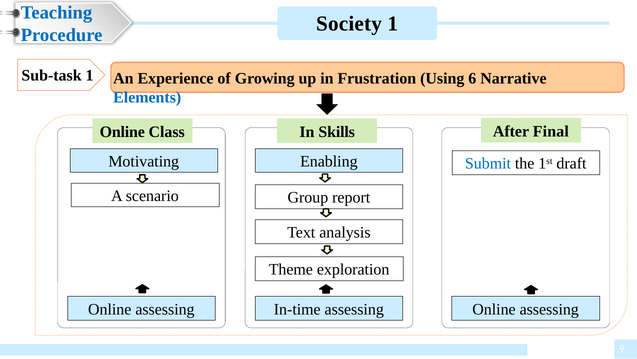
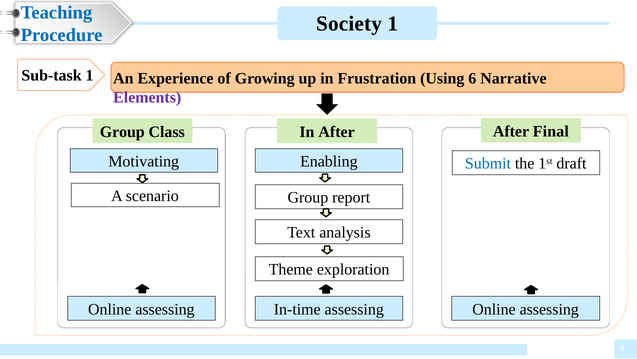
Elements colour: blue -> purple
Online at (122, 132): Online -> Group
In Skills: Skills -> After
